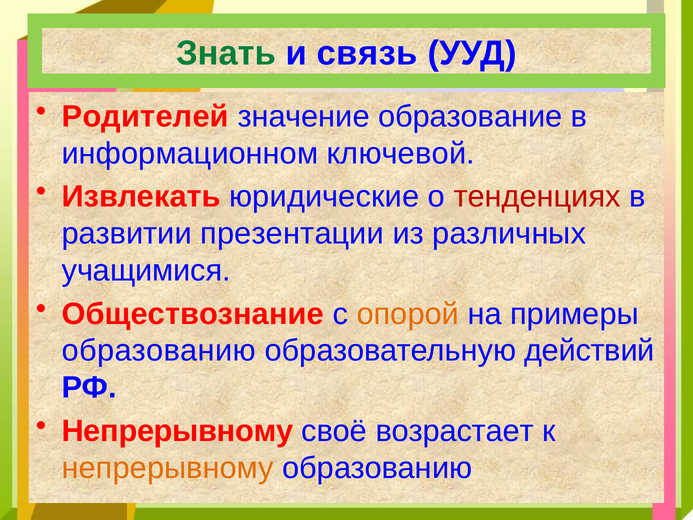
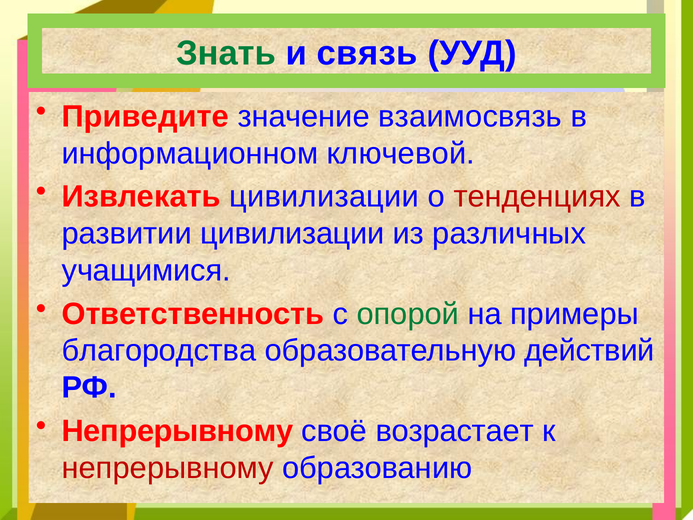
Родителей: Родителей -> Приведите
образование: образование -> взаимосвязь
Извлекать юридические: юридические -> цивилизации
развитии презентации: презентации -> цивилизации
Обществознание: Обществознание -> Ответственность
опорой colour: orange -> green
образованию at (159, 351): образованию -> благородства
непрерывному at (168, 468) colour: orange -> red
